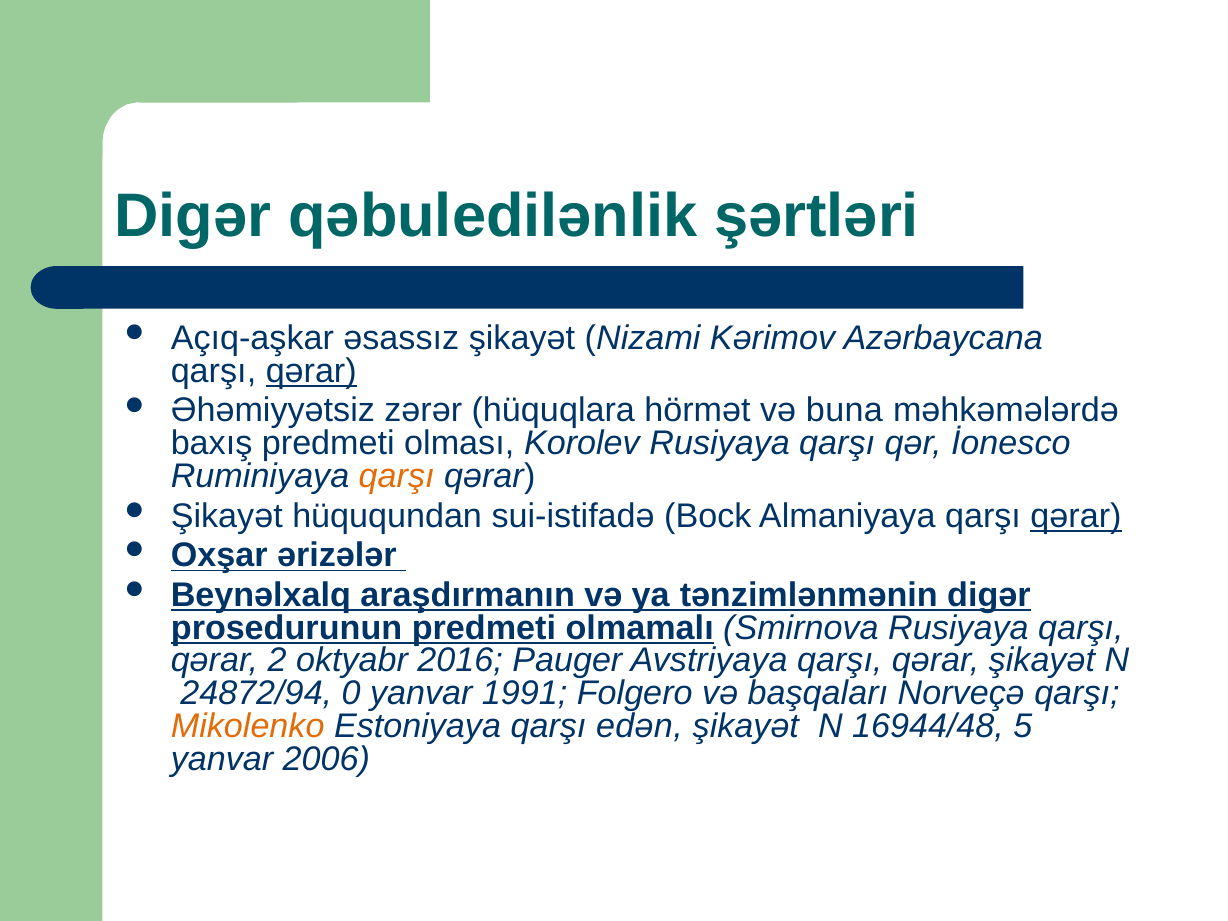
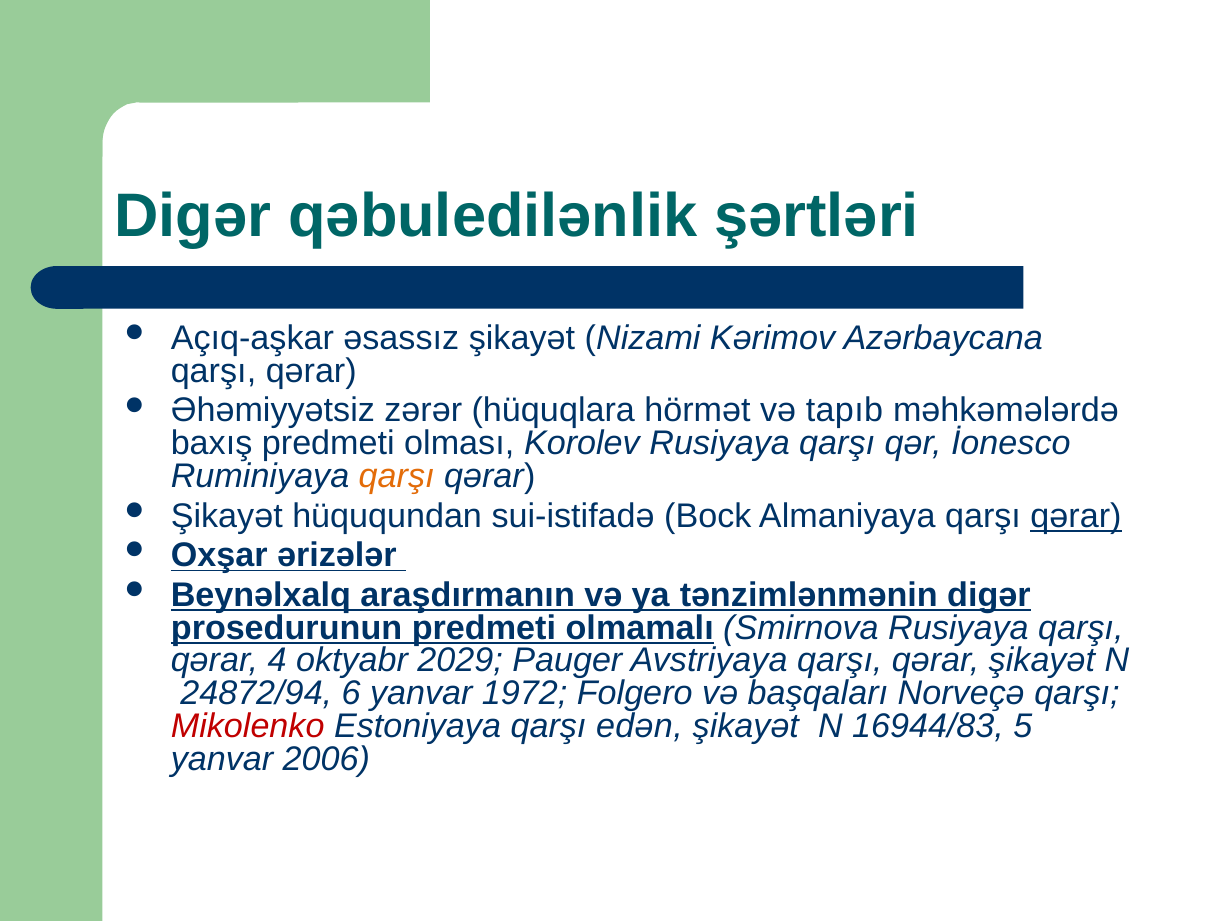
qərar at (311, 371) underline: present -> none
buna: buna -> tapıb
2: 2 -> 4
2016: 2016 -> 2029
0: 0 -> 6
1991: 1991 -> 1972
Mikolenko colour: orange -> red
16944/48: 16944/48 -> 16944/83
